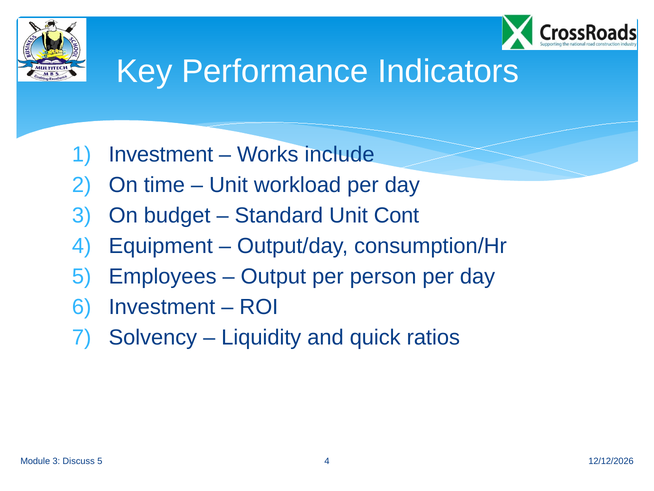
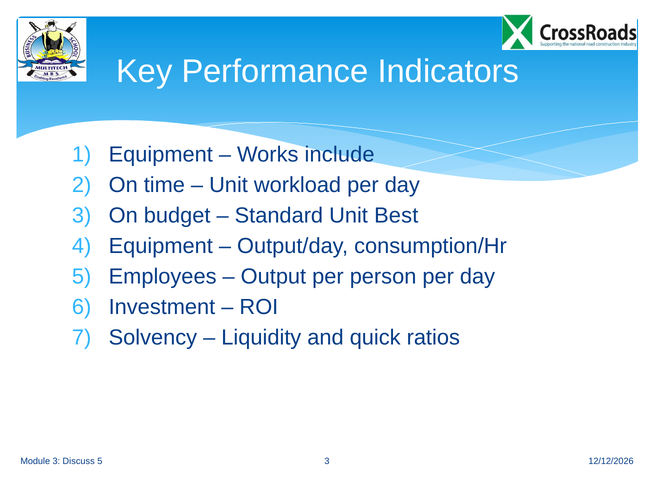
Investment at (161, 154): Investment -> Equipment
Cont: Cont -> Best
5 4: 4 -> 3
